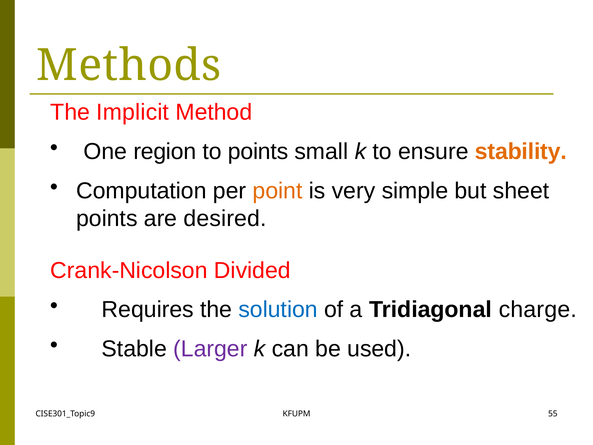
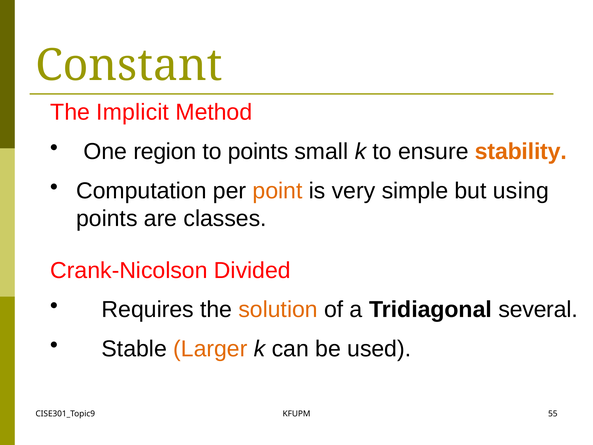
Methods: Methods -> Constant
sheet: sheet -> using
desired: desired -> classes
solution colour: blue -> orange
charge: charge -> several
Larger colour: purple -> orange
